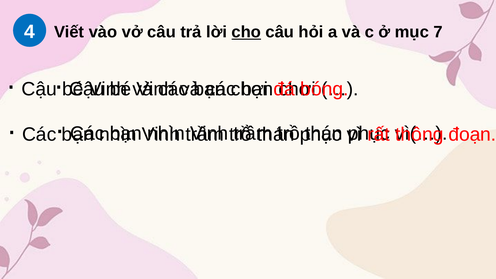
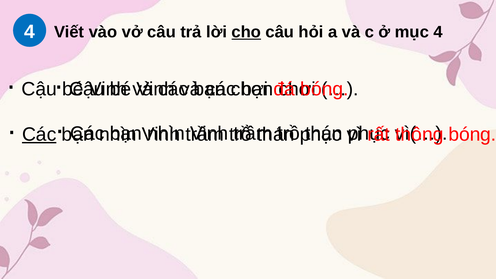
mục 7: 7 -> 4
Các at (39, 134) underline: none -> present
đoạn at (472, 134): đoạn -> bóng
